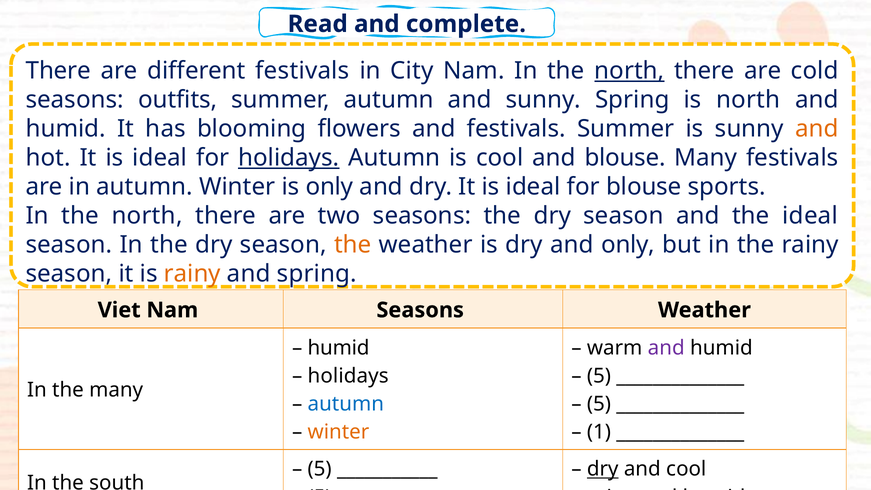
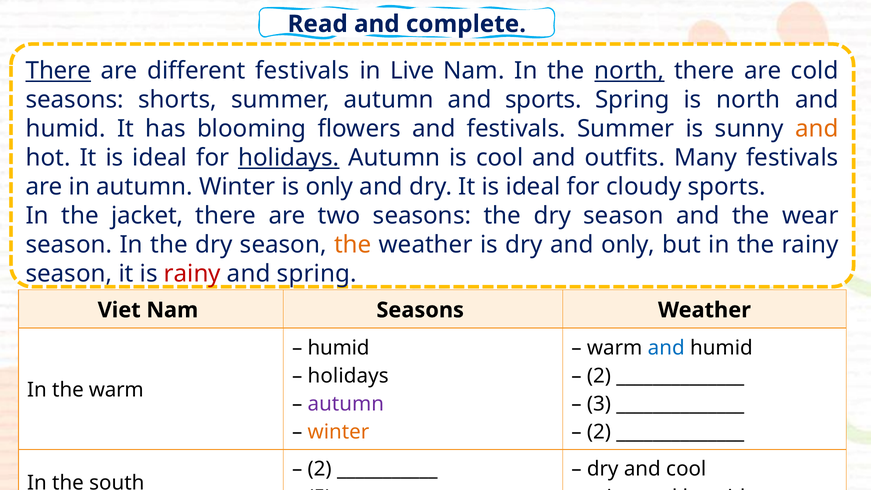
There at (58, 71) underline: none -> present
City: City -> Live
outfits: outfits -> shorts
and sunny: sunny -> sports
and blouse: blouse -> outfits
for blouse: blouse -> cloudy
north at (147, 216): north -> jacket
the ideal: ideal -> wear
rainy at (192, 274) colour: orange -> red
and at (666, 348) colour: purple -> blue
5 at (599, 376): 5 -> 2
the many: many -> warm
autumn at (346, 404) colour: blue -> purple
5 at (599, 404): 5 -> 3
1 at (599, 432): 1 -> 2
5 at (320, 469): 5 -> 2
dry at (603, 469) underline: present -> none
